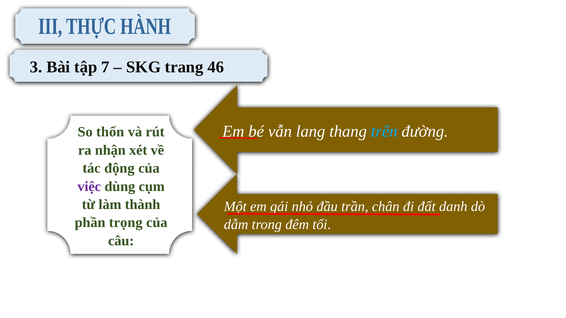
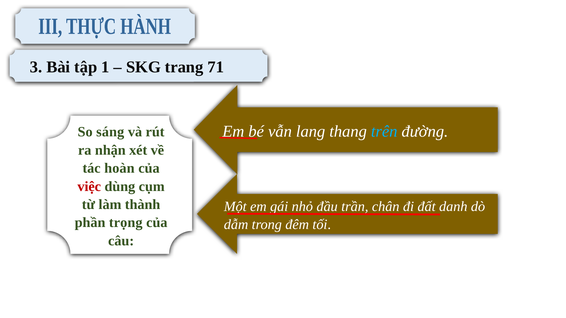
7: 7 -> 1
46: 46 -> 71
thốn: thốn -> sáng
động: động -> hoàn
việc colour: purple -> red
